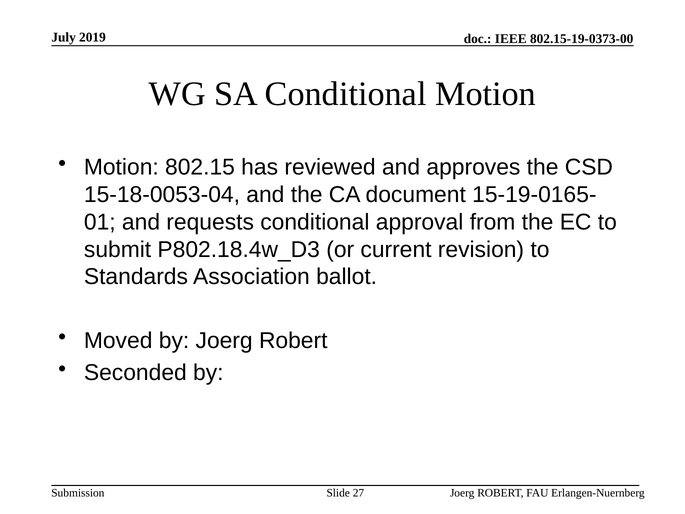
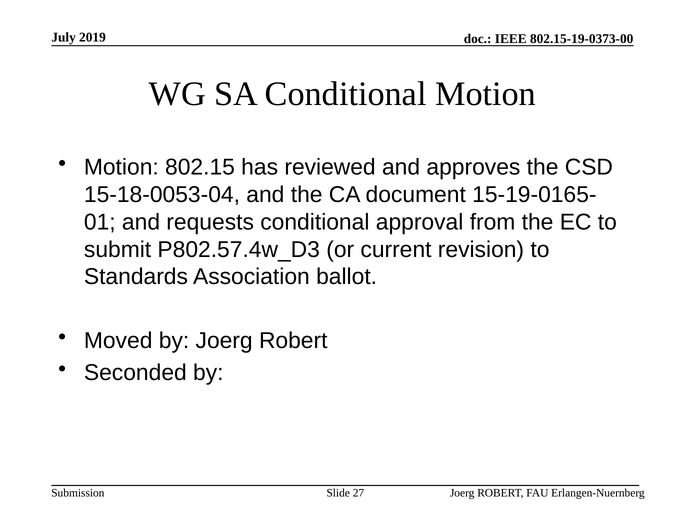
P802.18.4w_D3: P802.18.4w_D3 -> P802.57.4w_D3
